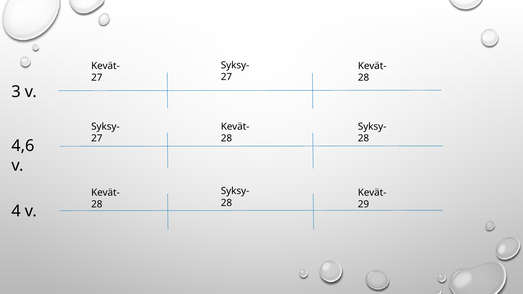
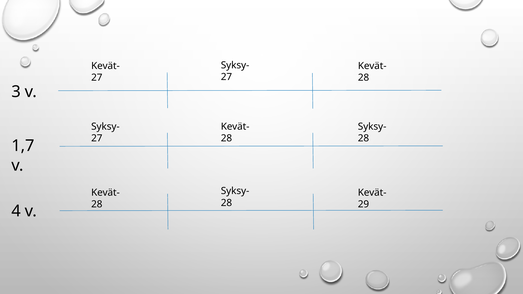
4,6: 4,6 -> 1,7
